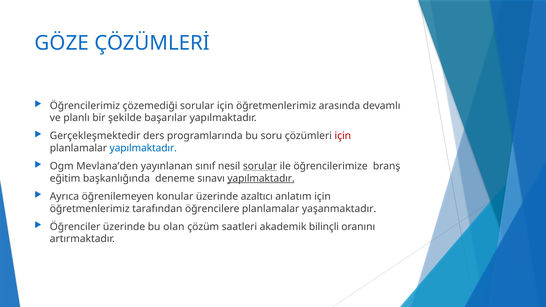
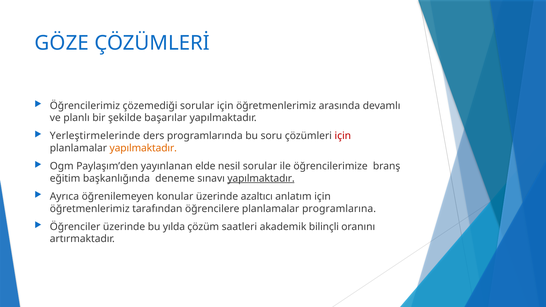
Gerçekleşmektedir: Gerçekleşmektedir -> Yerleştirmelerinde
yapılmaktadır at (143, 148) colour: blue -> orange
Mevlana’den: Mevlana’den -> Paylaşım’den
sınıf: sınıf -> elde
sorular at (260, 166) underline: present -> none
yaşanmaktadır: yaşanmaktadır -> programlarına
olan: olan -> yılda
